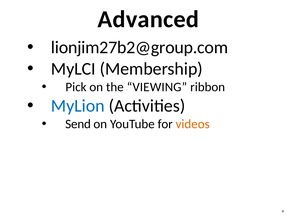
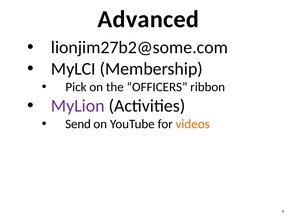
lionjim27b2@group.com: lionjim27b2@group.com -> lionjim27b2@some.com
VIEWING: VIEWING -> OFFICERS
MyLion colour: blue -> purple
